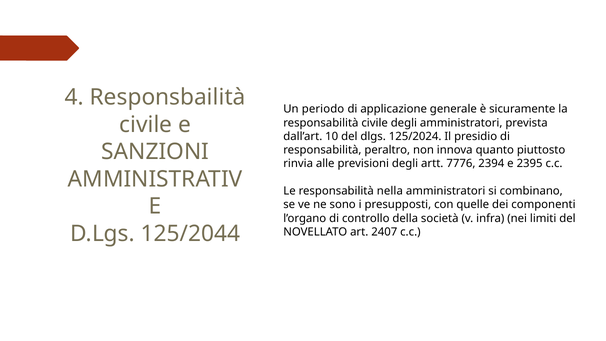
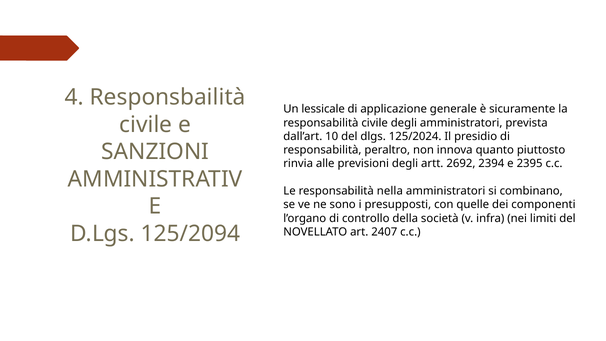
periodo: periodo -> lessicale
7776: 7776 -> 2692
125/2044: 125/2044 -> 125/2094
